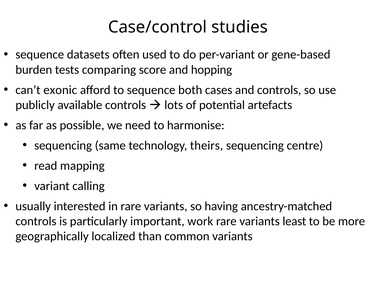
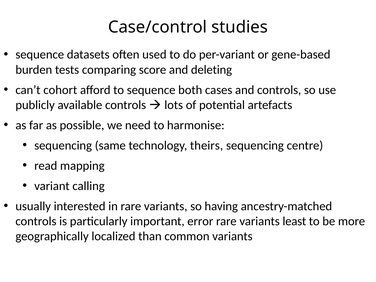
hopping: hopping -> deleting
exonic: exonic -> cohort
work: work -> error
